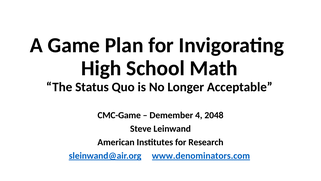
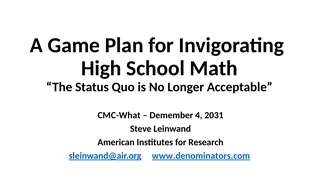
CMC-Game: CMC-Game -> CMC-What
2048: 2048 -> 2031
